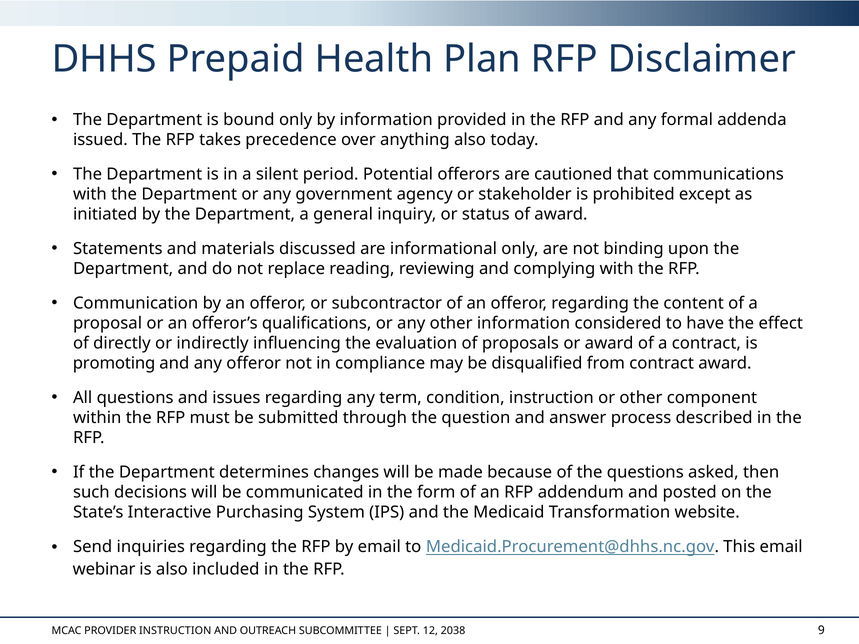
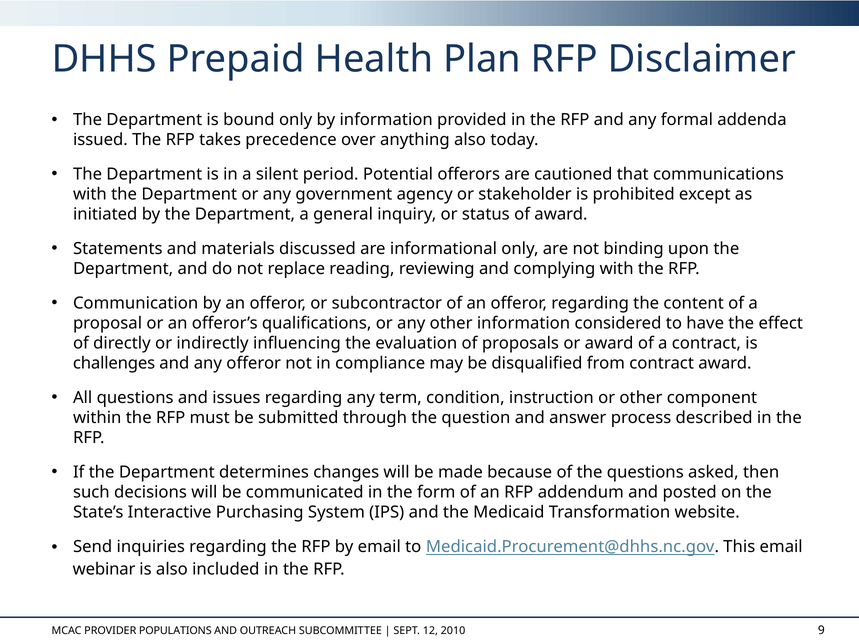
promoting: promoting -> challenges
PROVIDER INSTRUCTION: INSTRUCTION -> POPULATIONS
2038: 2038 -> 2010
